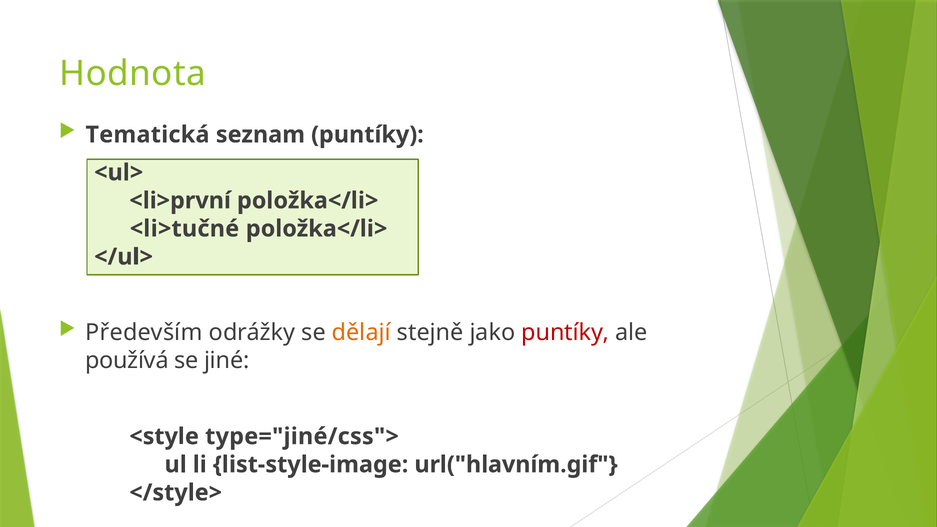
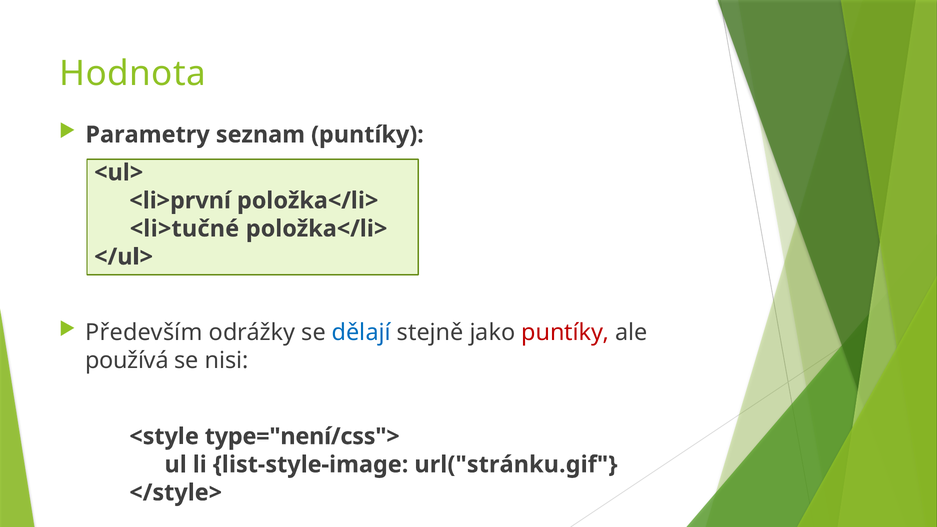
Tematická: Tematická -> Parametry
dělají colour: orange -> blue
jiné: jiné -> nisi
type="jiné/css">: type="jiné/css"> -> type="není/css">
url("hlavním.gif: url("hlavním.gif -> url("stránku.gif
